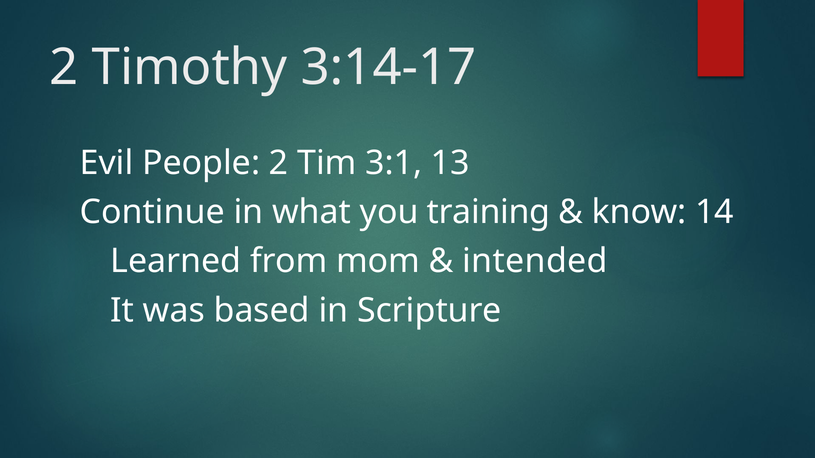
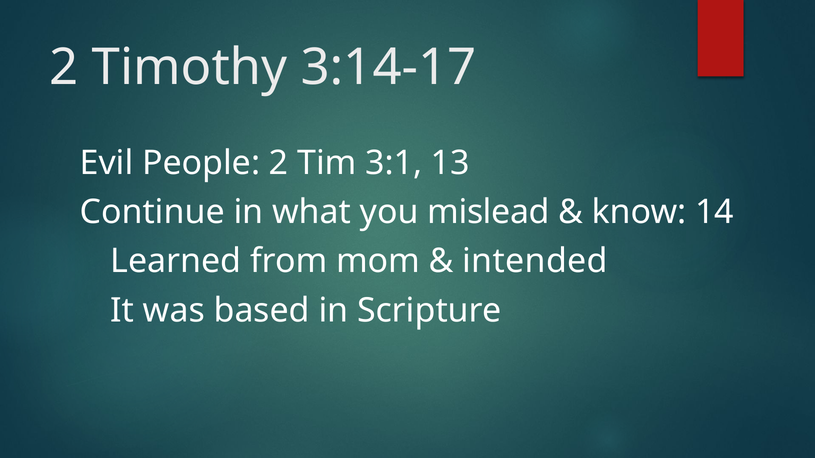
training: training -> mislead
